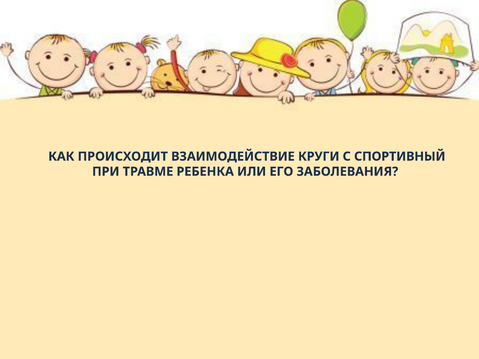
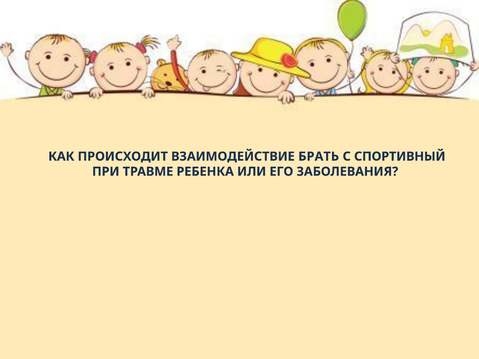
КРУГИ: КРУГИ -> БРАТЬ
